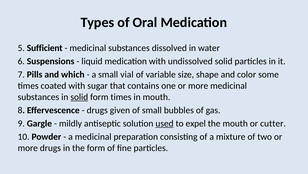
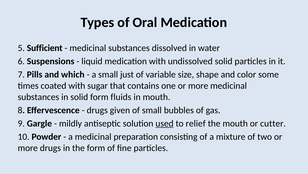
vial: vial -> just
solid at (79, 97) underline: present -> none
form times: times -> fluids
expel: expel -> relief
